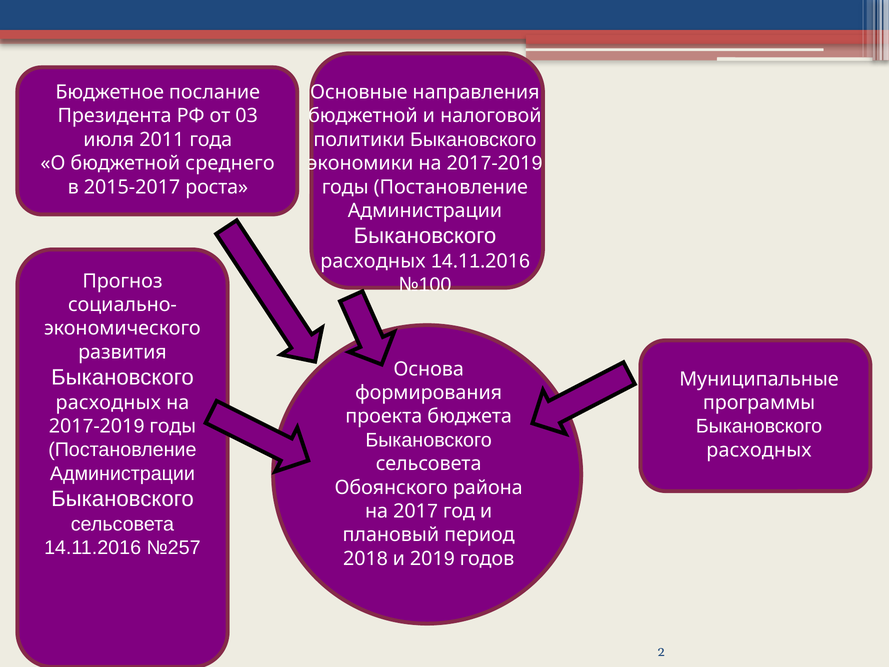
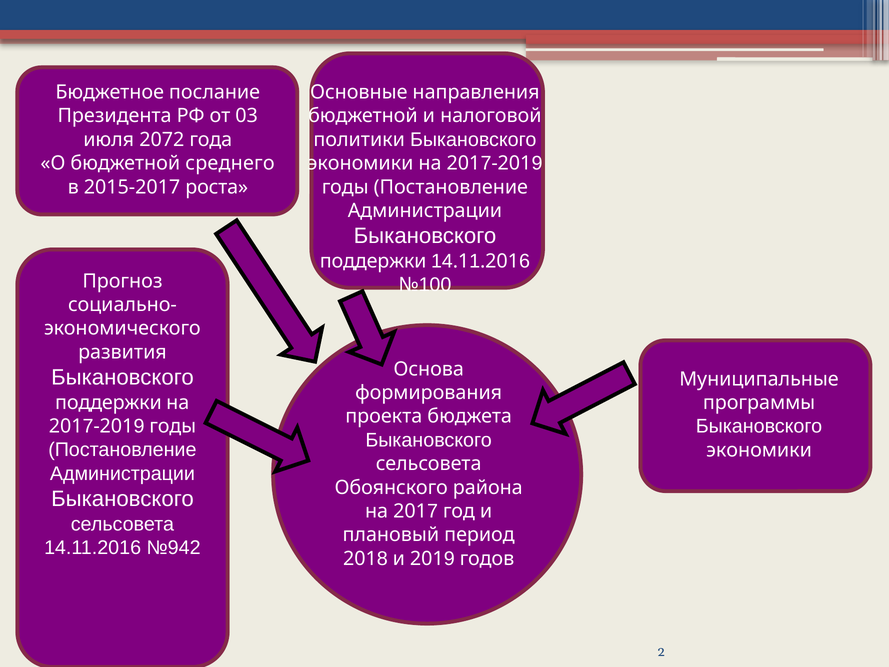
2011: 2011 -> 2072
расходных at (373, 261): расходных -> поддержки
расходных at (108, 402): расходных -> поддержки
расходных at (759, 450): расходных -> экономики
№257: №257 -> №942
